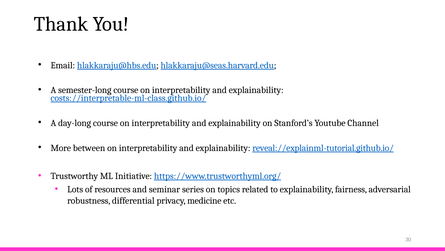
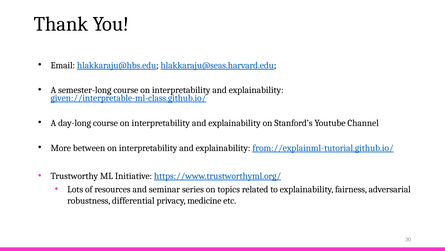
costs://interpretable-ml-class.github.io/: costs://interpretable-ml-class.github.io/ -> given://interpretable-ml-class.github.io/
reveal://explainml-tutorial.github.io/: reveal://explainml-tutorial.github.io/ -> from://explainml-tutorial.github.io/
